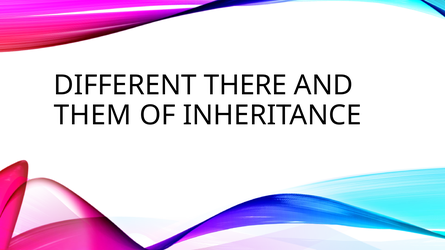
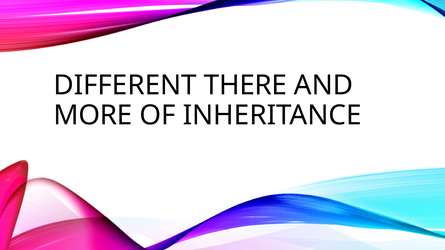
THEM: THEM -> MORE
